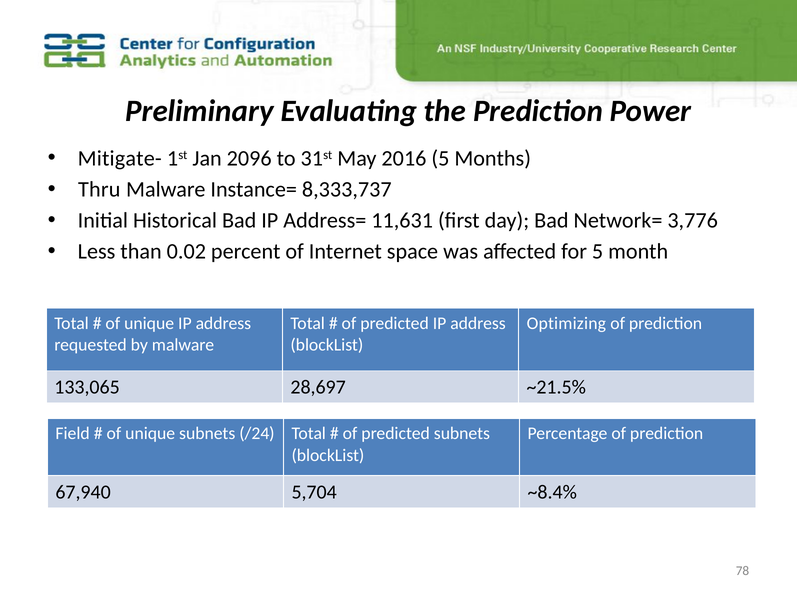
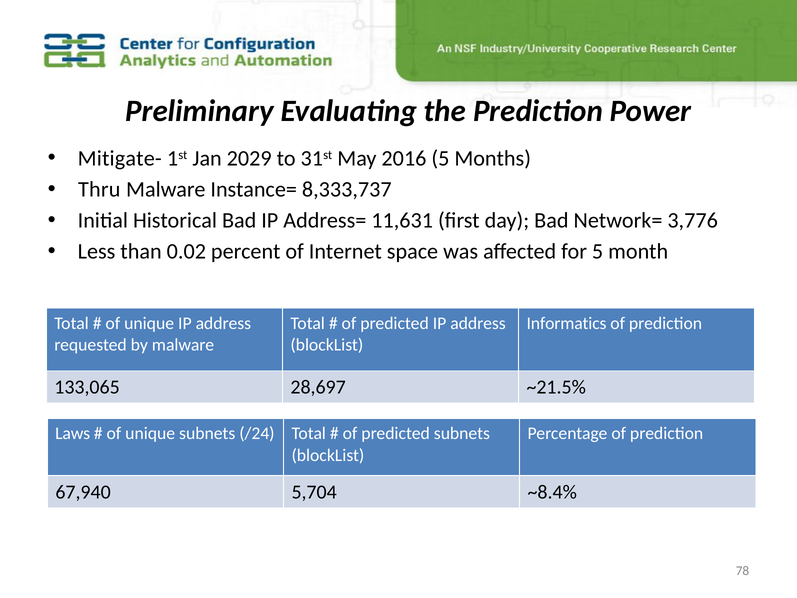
2096: 2096 -> 2029
Optimizing: Optimizing -> Informatics
Field: Field -> Laws
